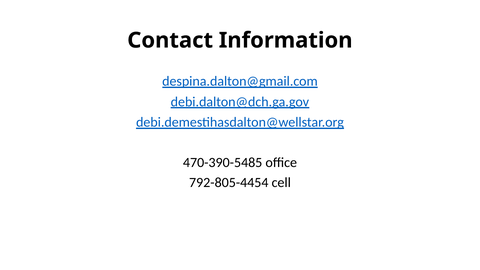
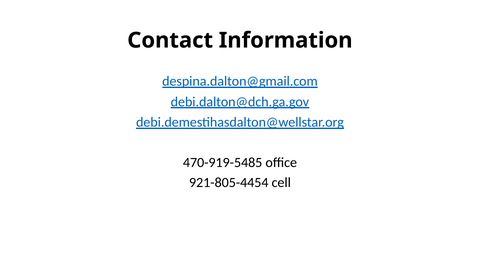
470-390-5485: 470-390-5485 -> 470-919-5485
792-805-4454: 792-805-4454 -> 921-805-4454
